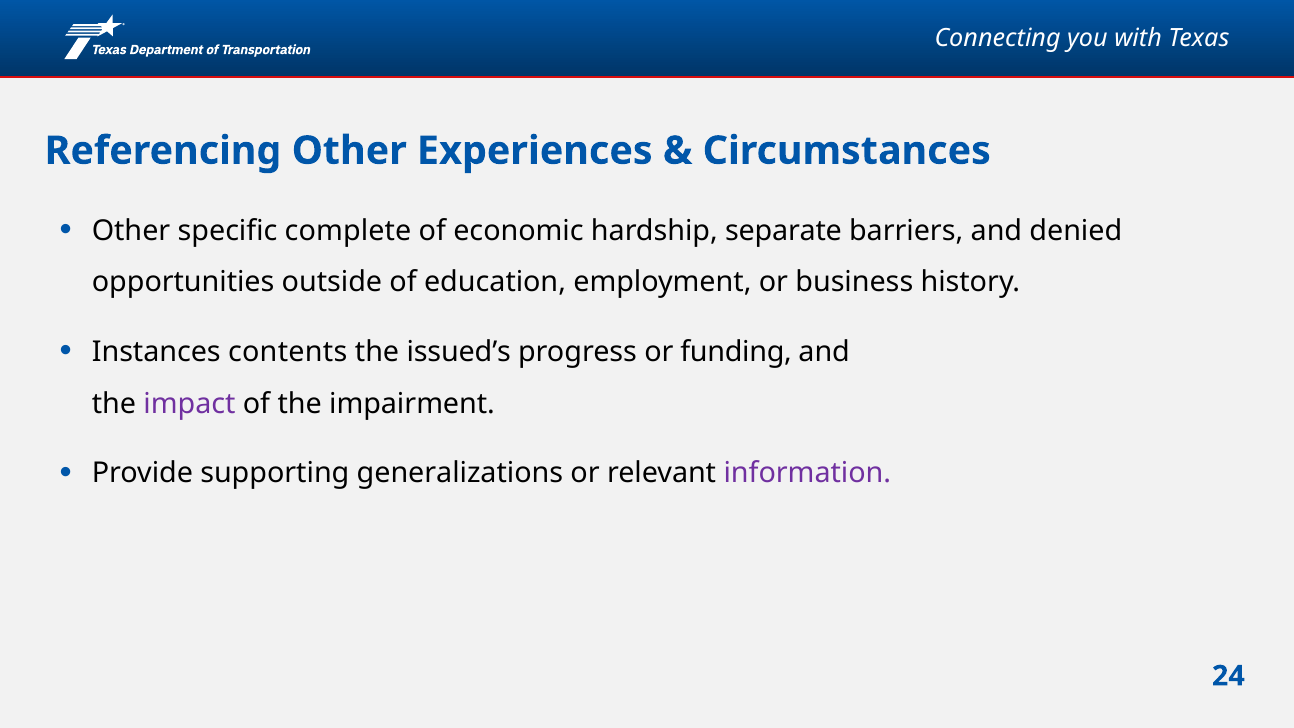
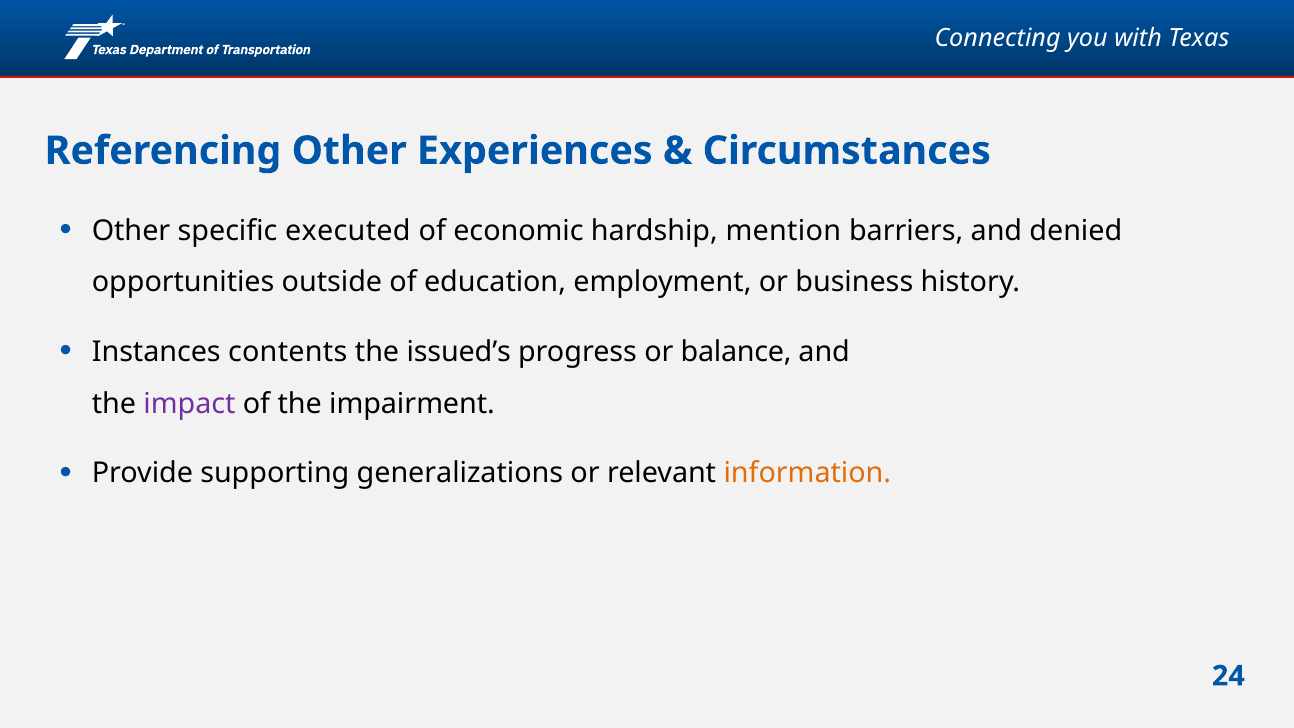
complete: complete -> executed
separate: separate -> mention
funding: funding -> balance
information colour: purple -> orange
